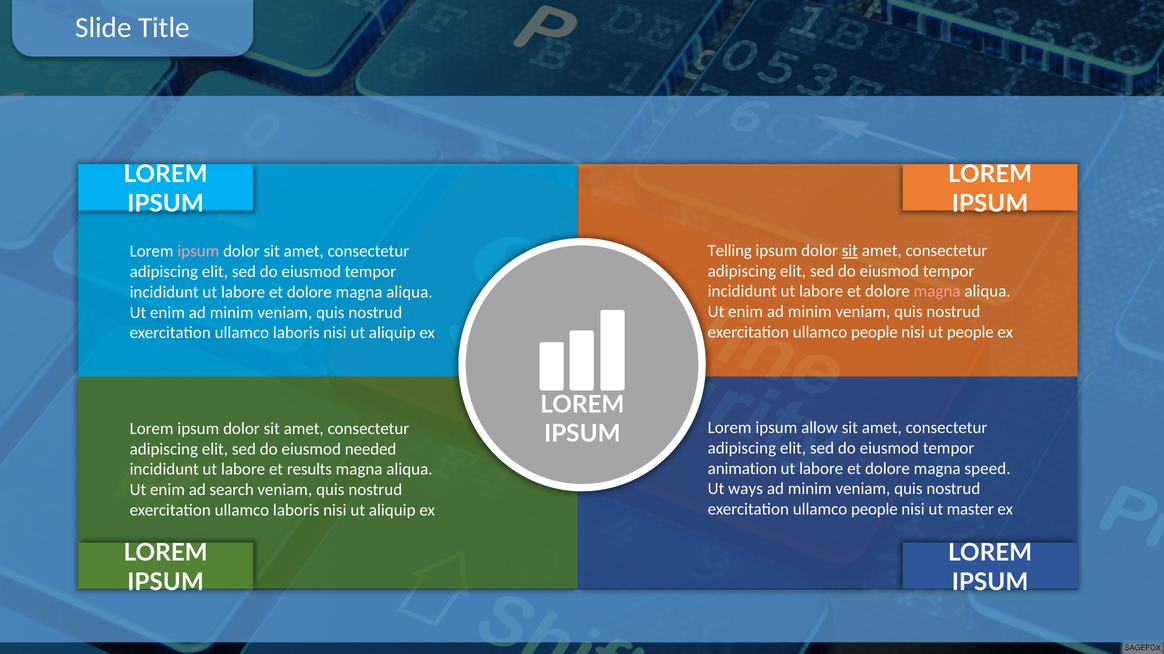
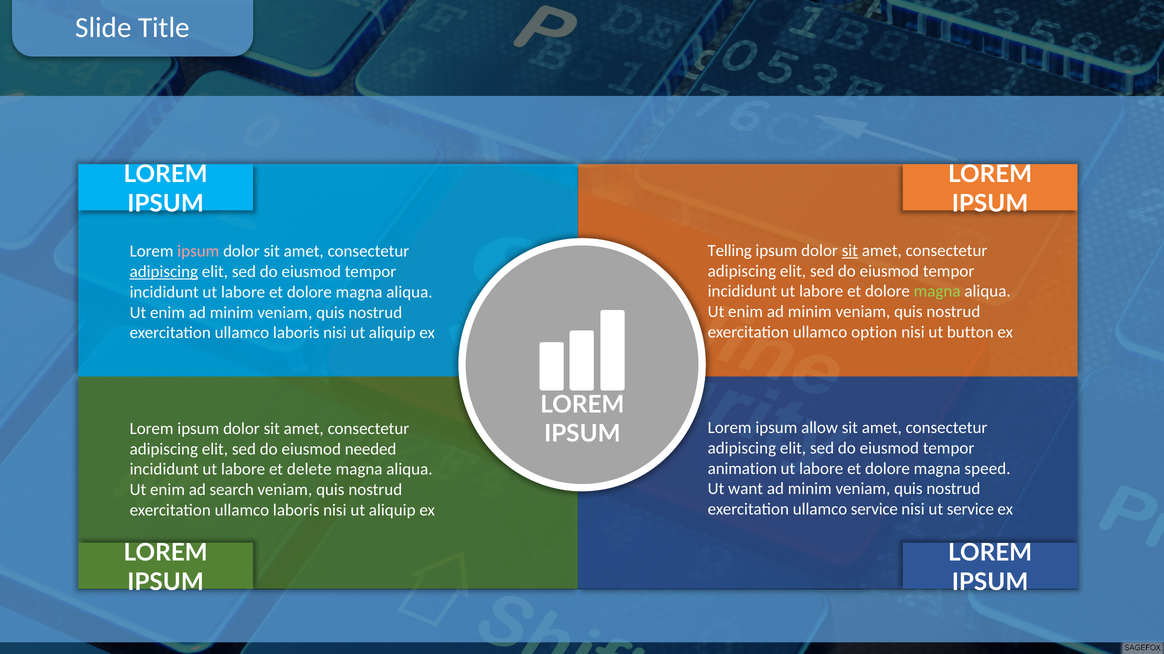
adipiscing at (164, 272) underline: none -> present
magna at (937, 292) colour: pink -> light green
people at (874, 332): people -> option
ut people: people -> button
results: results -> delete
ways: ways -> want
people at (874, 510): people -> service
ut master: master -> service
